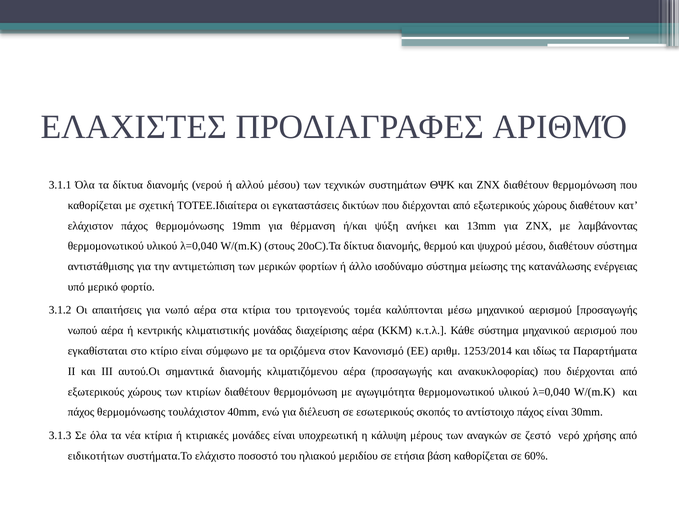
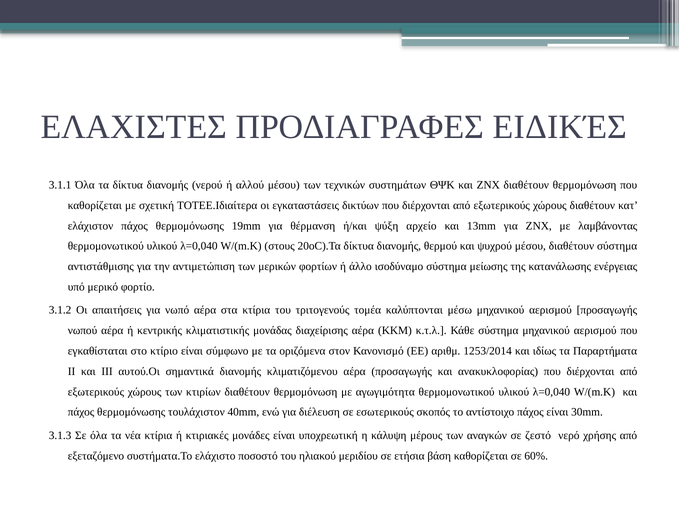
ΑΡΙΘΜΌ: ΑΡΙΘΜΌ -> ΕΙΔΙΚΈΣ
ανήκει: ανήκει -> αρχείο
ειδικοτήτων: ειδικοτήτων -> εξεταζόμενο
